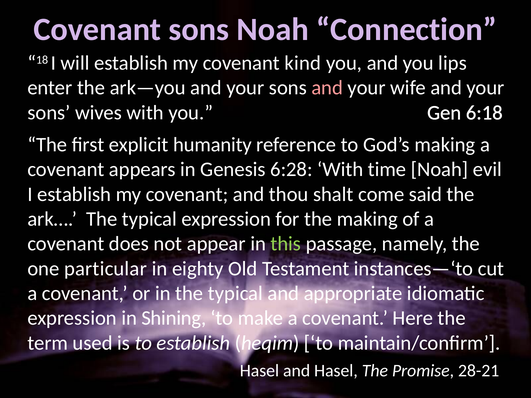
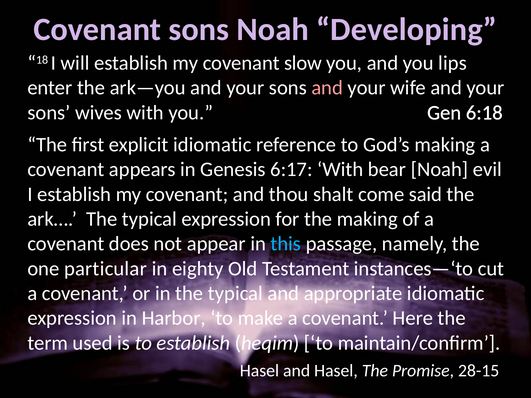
Connection: Connection -> Developing
kind: kind -> slow
explicit humanity: humanity -> idiomatic
6:28: 6:28 -> 6:17
time: time -> bear
this colour: light green -> light blue
Shining: Shining -> Harbor
28-21: 28-21 -> 28-15
